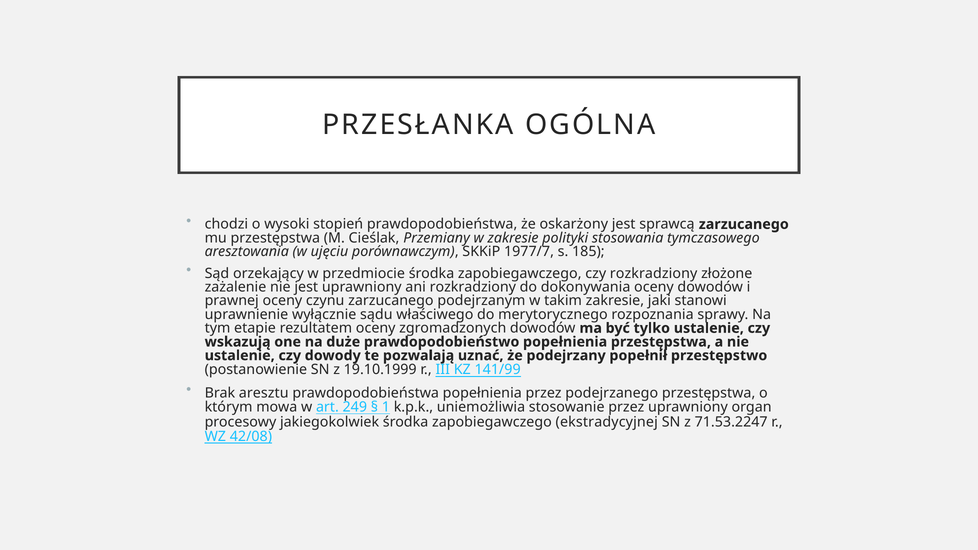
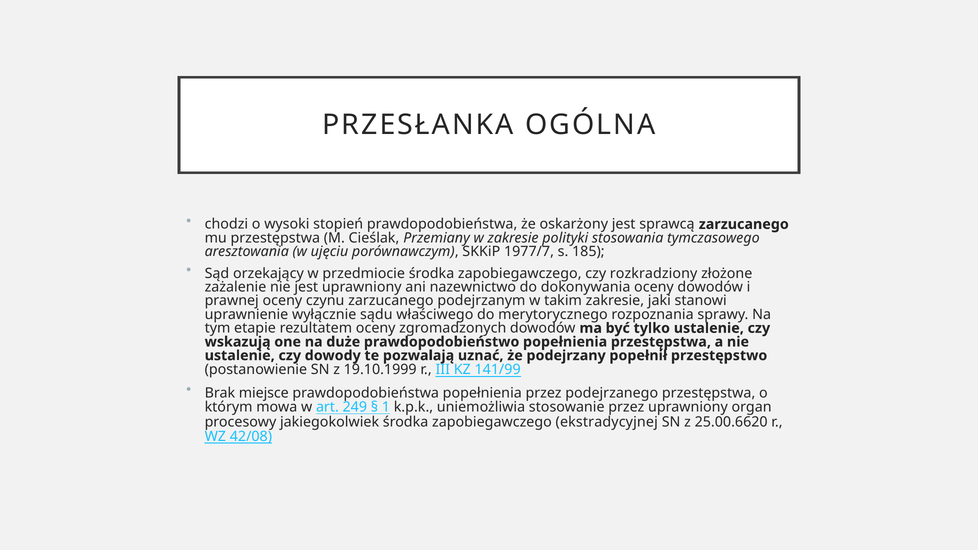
ani rozkradziony: rozkradziony -> nazewnictwo
aresztu: aresztu -> miejsce
71.53.2247: 71.53.2247 -> 25.00.6620
